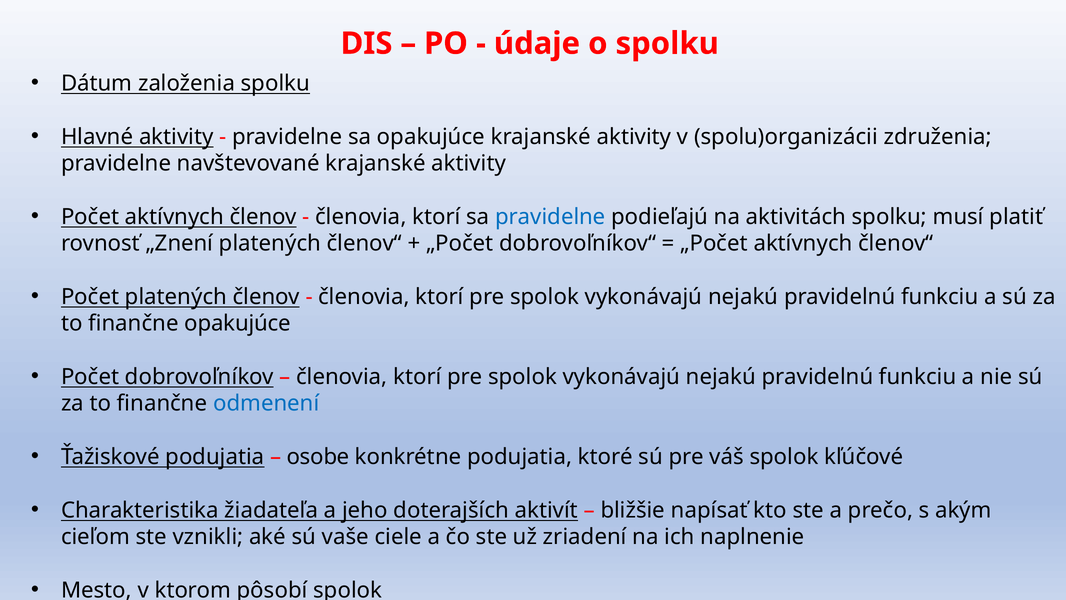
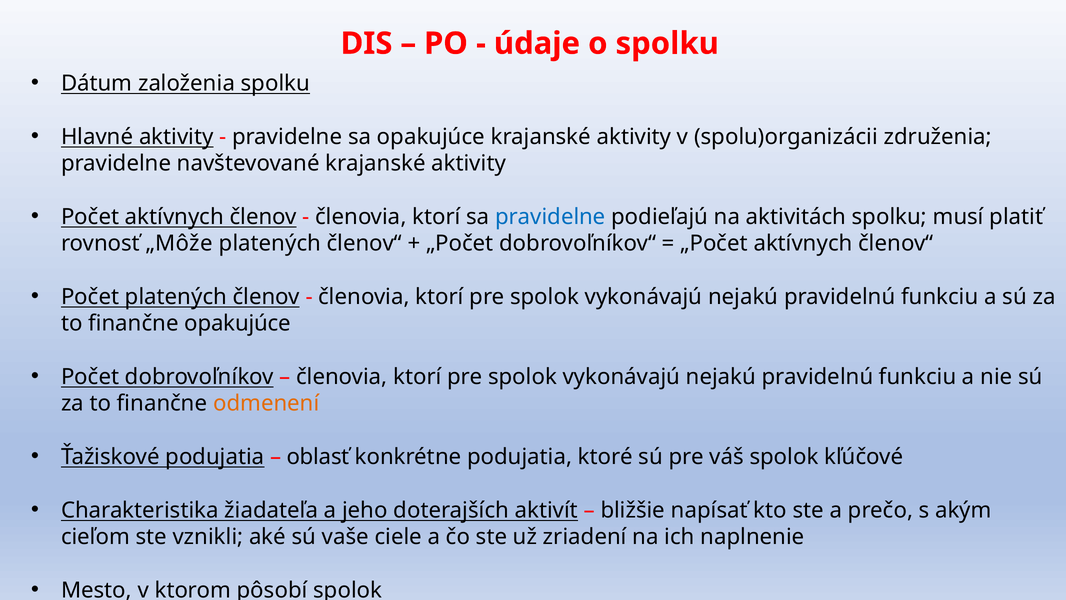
„Znení: „Znení -> „Môže
odmenení colour: blue -> orange
osobe: osobe -> oblasť
